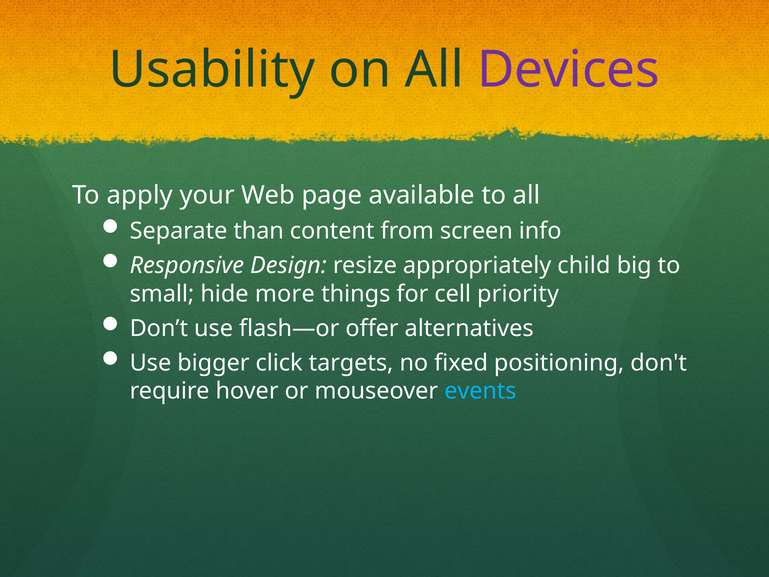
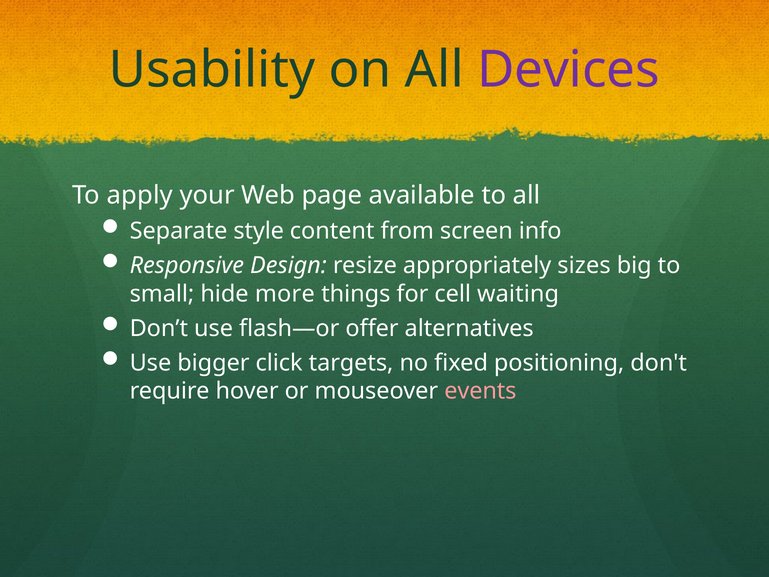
than: than -> style
child: child -> sizes
priority: priority -> waiting
events colour: light blue -> pink
